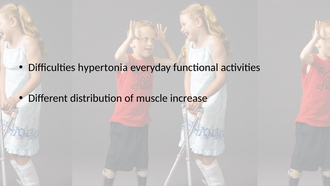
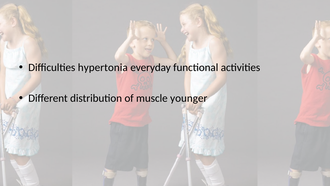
increase: increase -> younger
